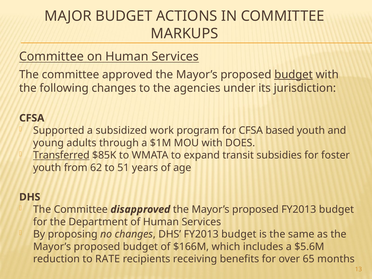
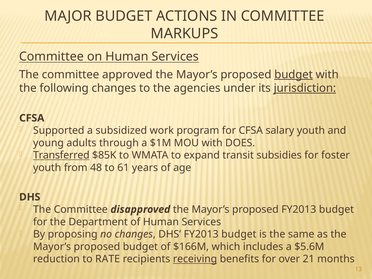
jurisdiction underline: none -> present
based: based -> salary
62: 62 -> 48
51: 51 -> 61
receiving underline: none -> present
65: 65 -> 21
